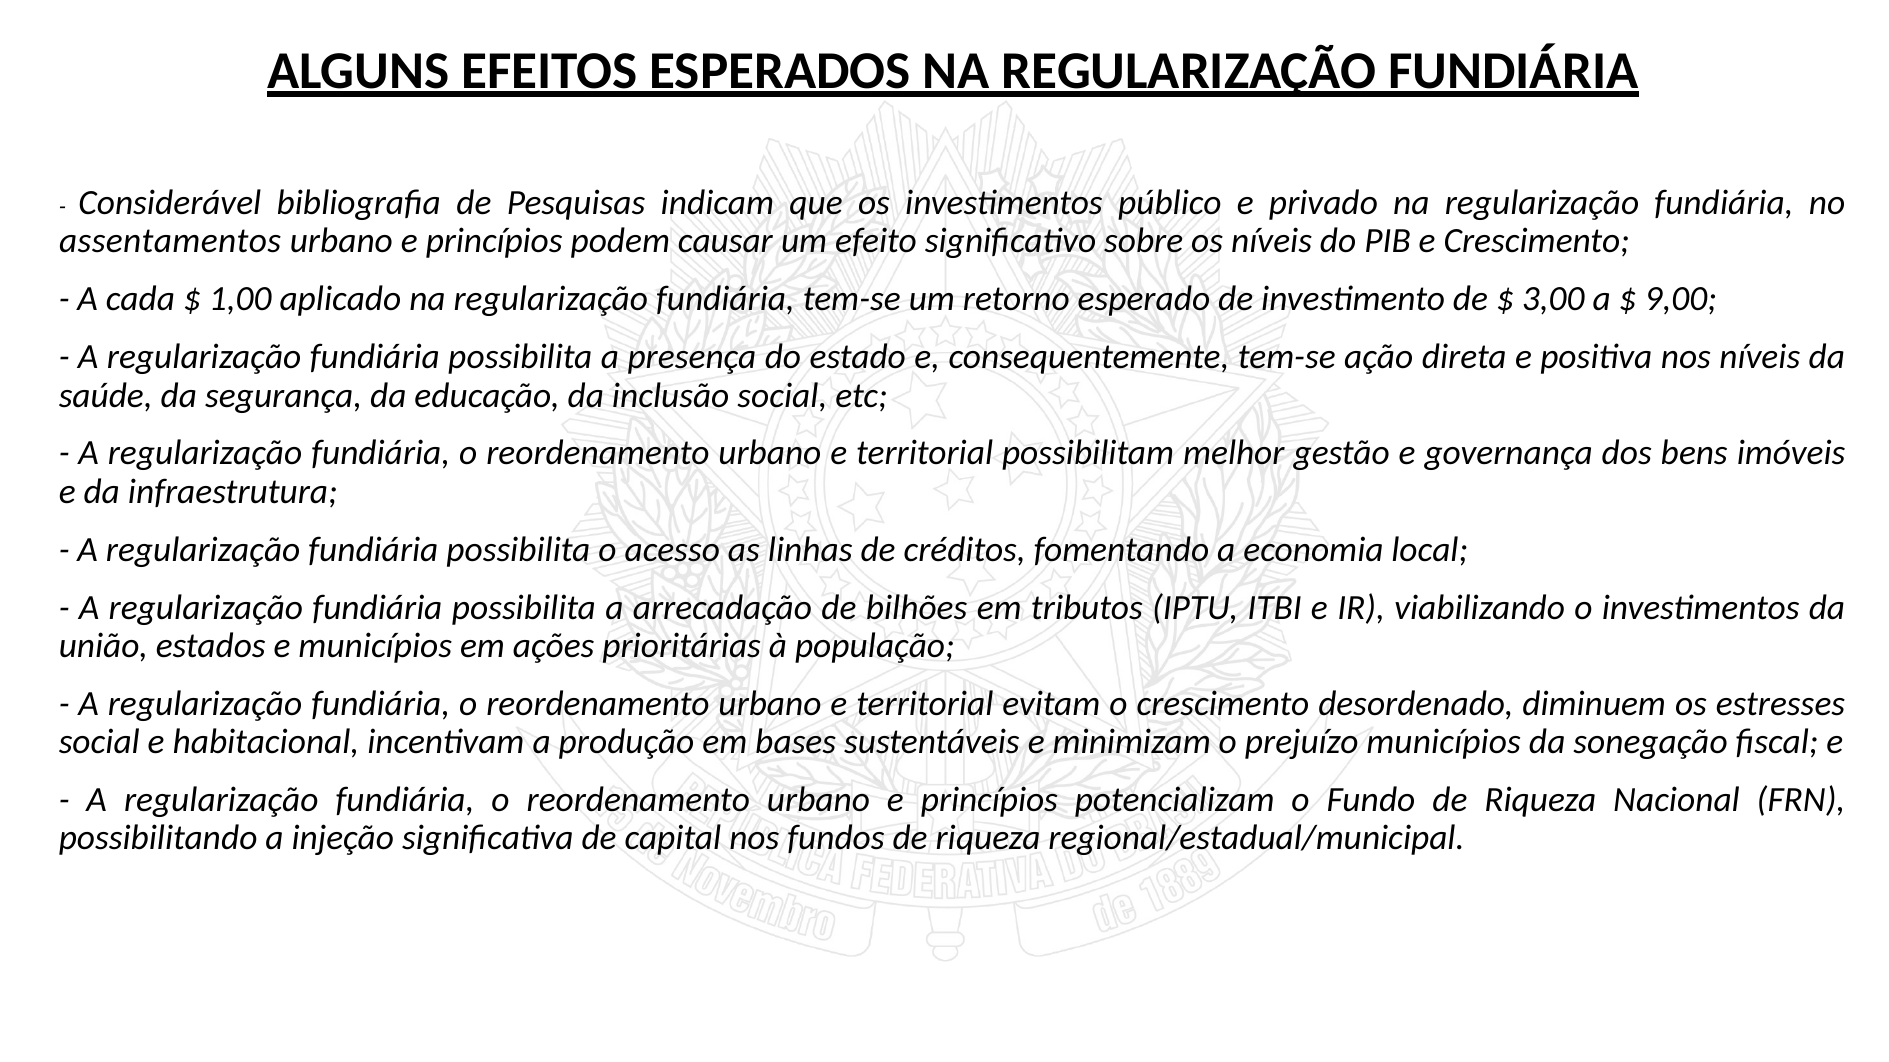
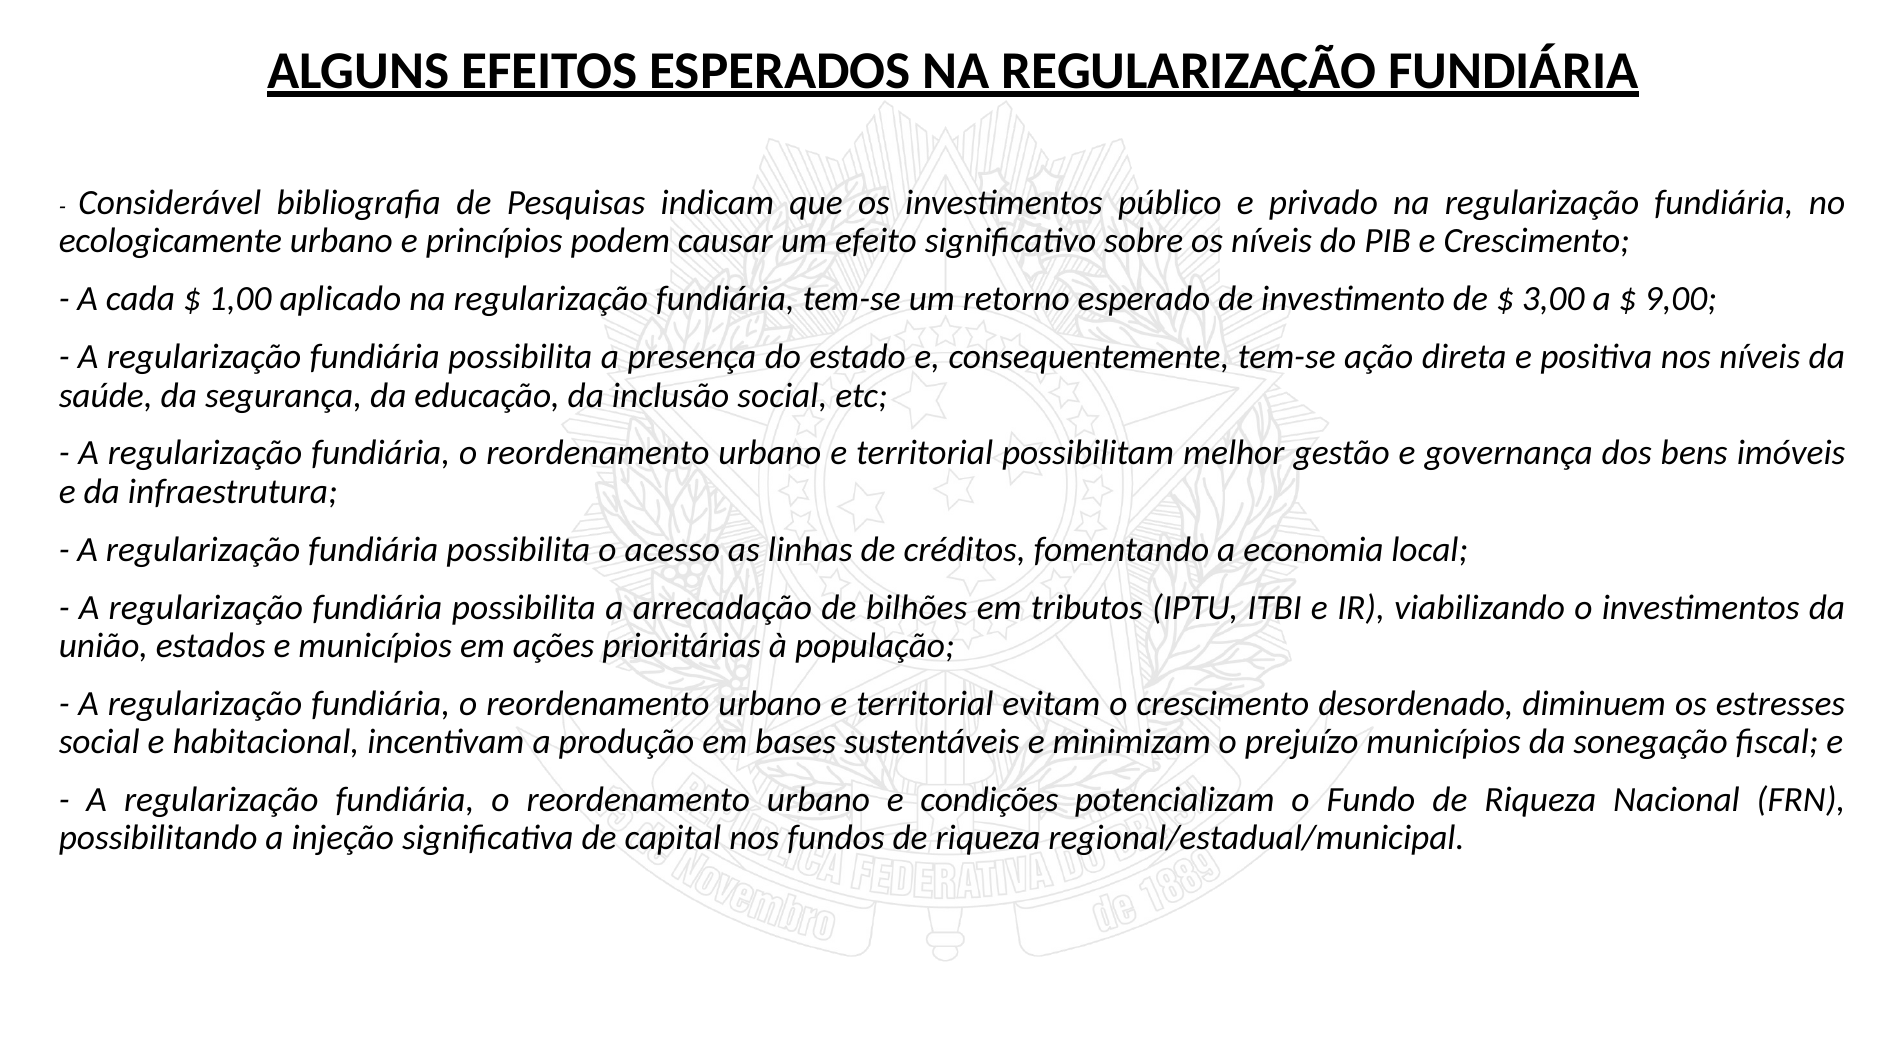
assentamentos: assentamentos -> ecologicamente
reordenamento urbano e princípios: princípios -> condições
